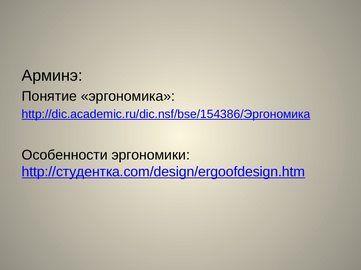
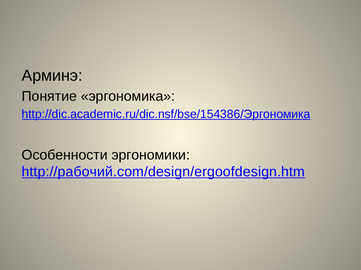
http://студентка.com/design/ergoofdesign.htm: http://студентка.com/design/ergoofdesign.htm -> http://рабочий.com/design/ergoofdesign.htm
